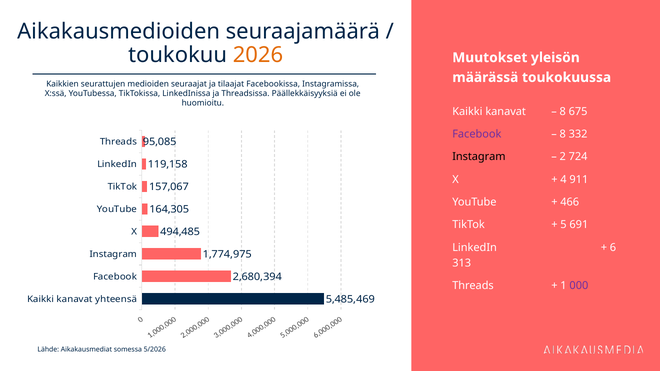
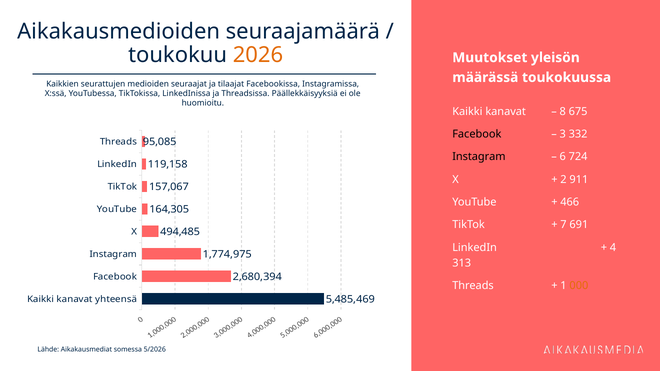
Facebook at (477, 134) colour: purple -> black
8 at (563, 134): 8 -> 3
2: 2 -> 6
4: 4 -> 2
5: 5 -> 7
6: 6 -> 4
000 colour: purple -> orange
